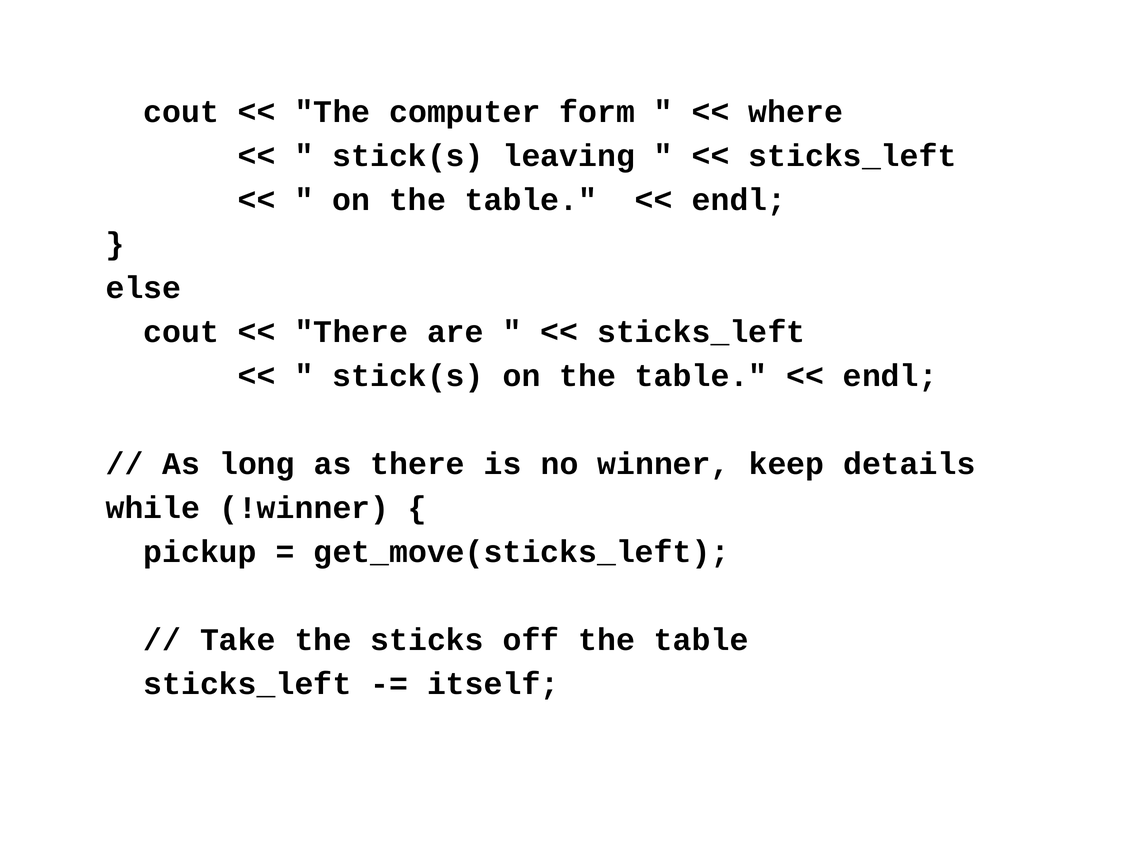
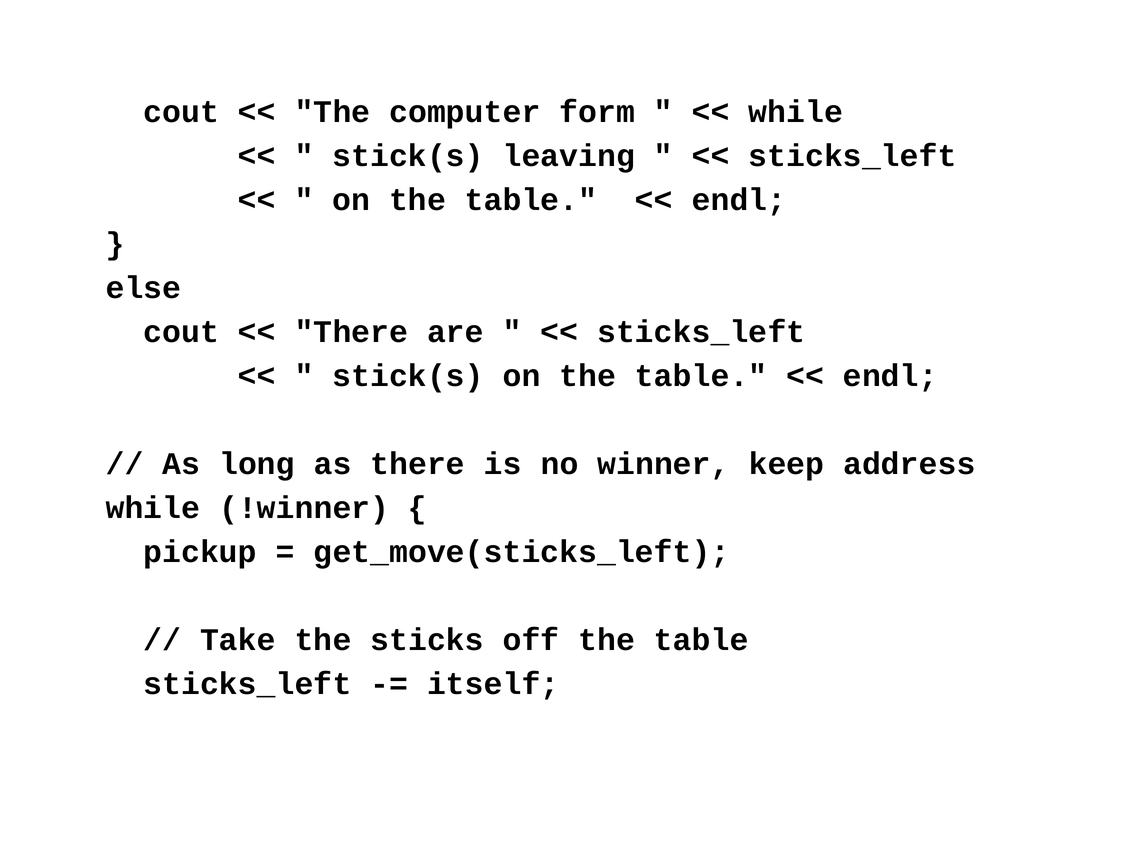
where at (796, 112): where -> while
details: details -> address
